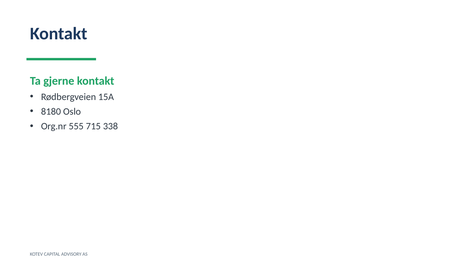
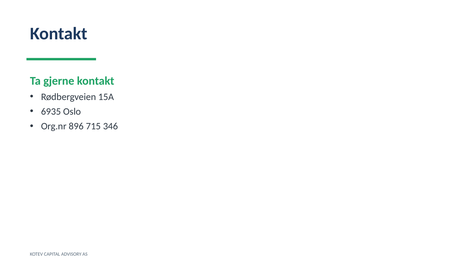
8180: 8180 -> 6935
555: 555 -> 896
338: 338 -> 346
